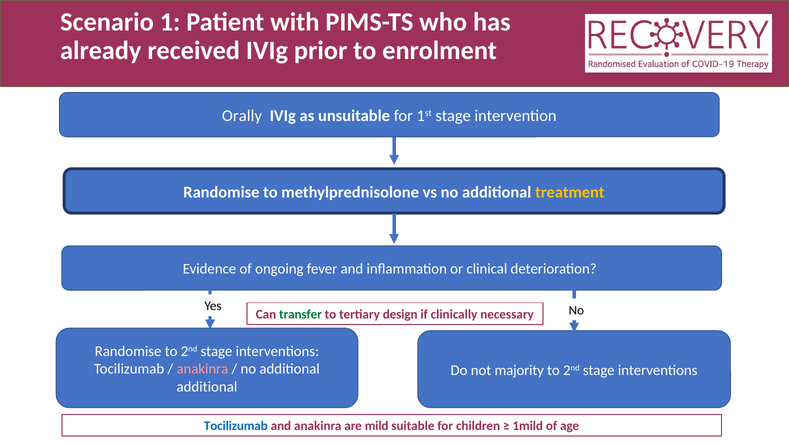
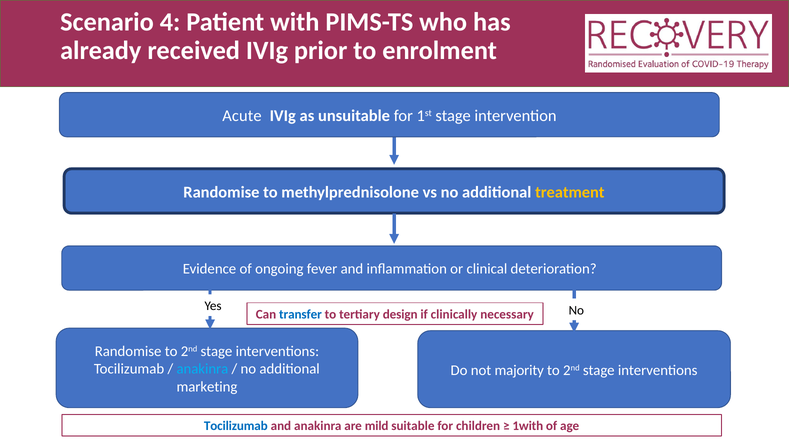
1: 1 -> 4
Orally: Orally -> Acute
transfer colour: green -> blue
anakinra at (202, 369) colour: pink -> light blue
additional at (207, 387): additional -> marketing
1mild: 1mild -> 1with
